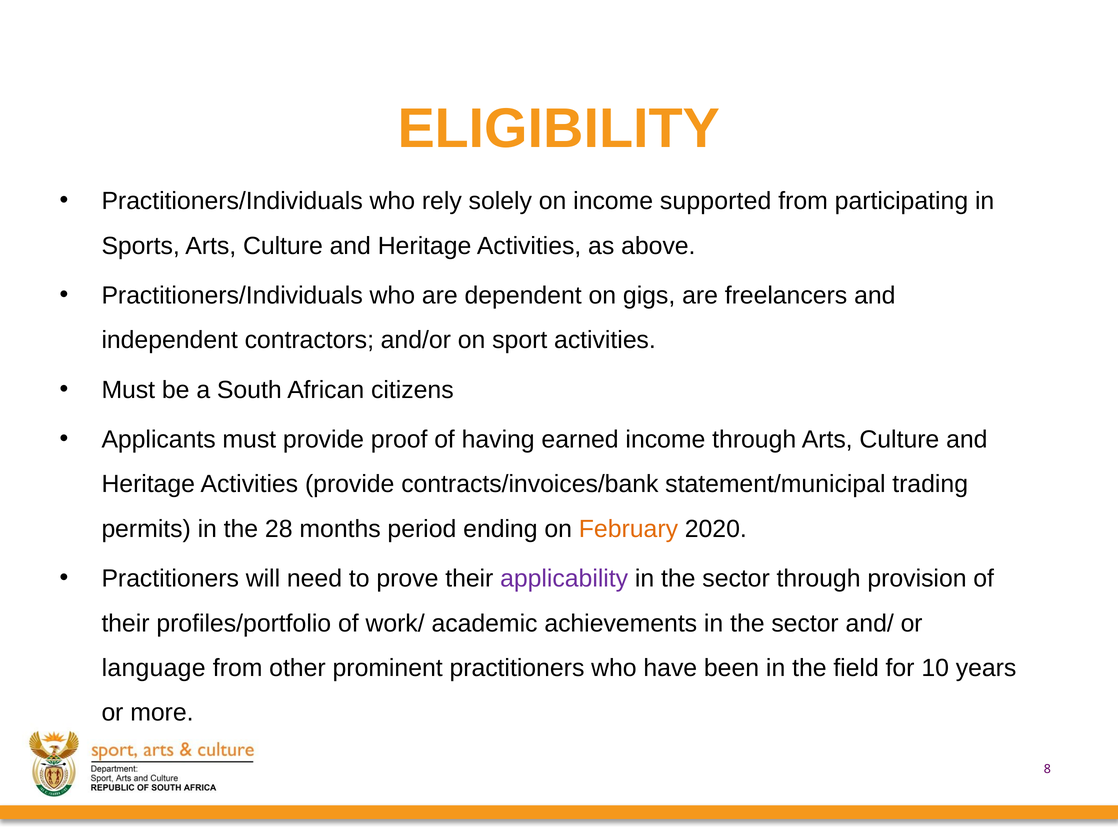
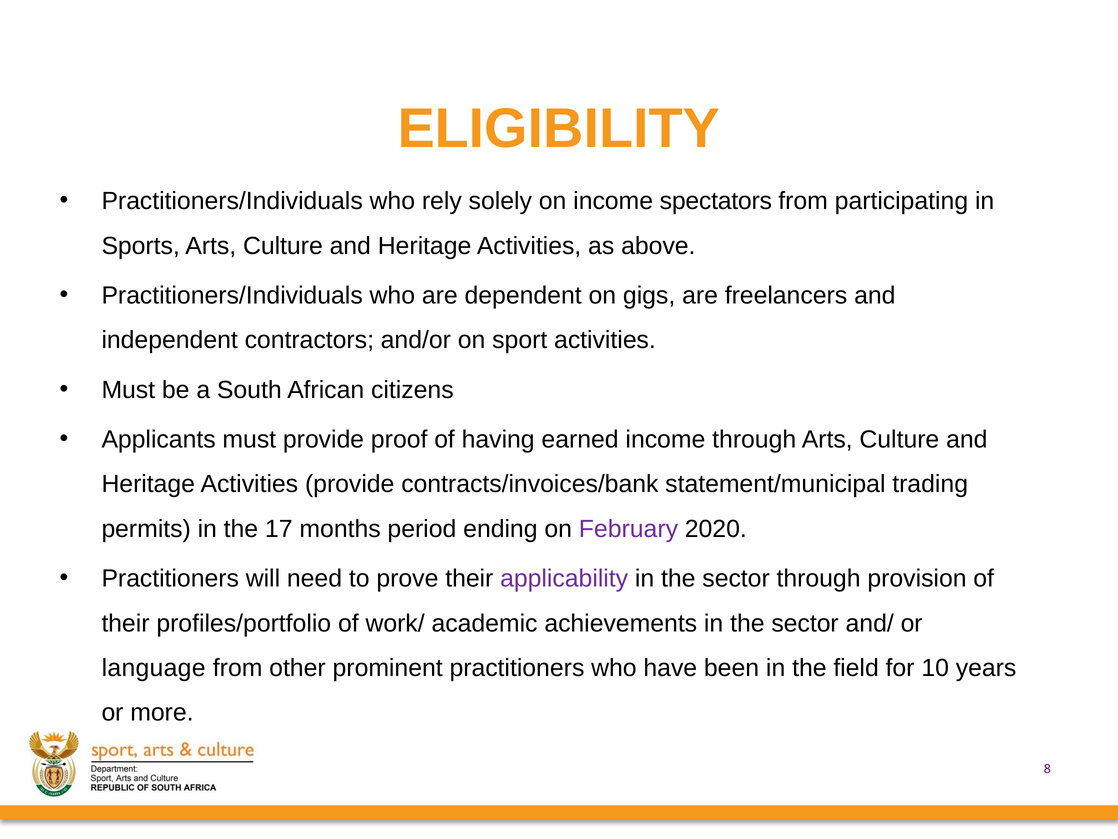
supported: supported -> spectators
28: 28 -> 17
February colour: orange -> purple
